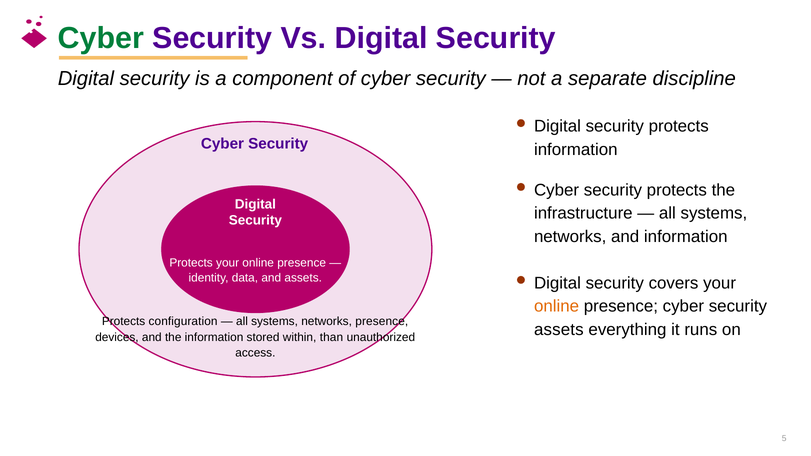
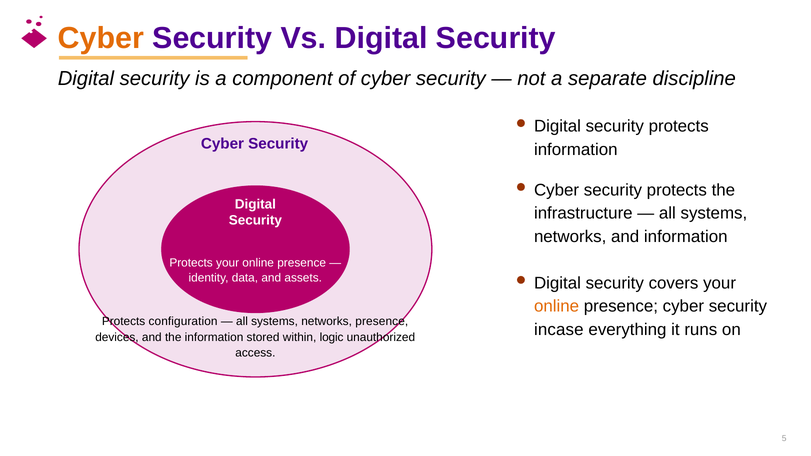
Cyber at (101, 38) colour: green -> orange
assets at (559, 330): assets -> incase
than: than -> logic
